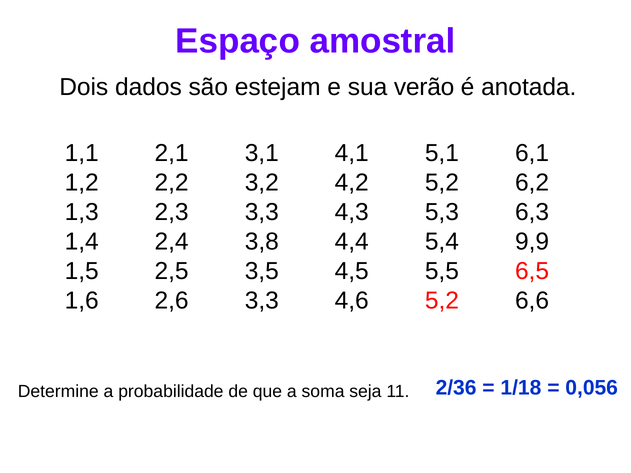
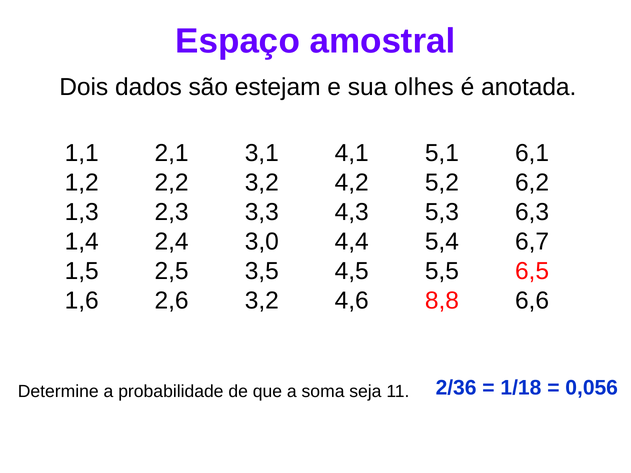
verão: verão -> olhes
3,8: 3,8 -> 3,0
9,9: 9,9 -> 6,7
3,3 at (262, 301): 3,3 -> 3,2
5,2 at (442, 301): 5,2 -> 8,8
